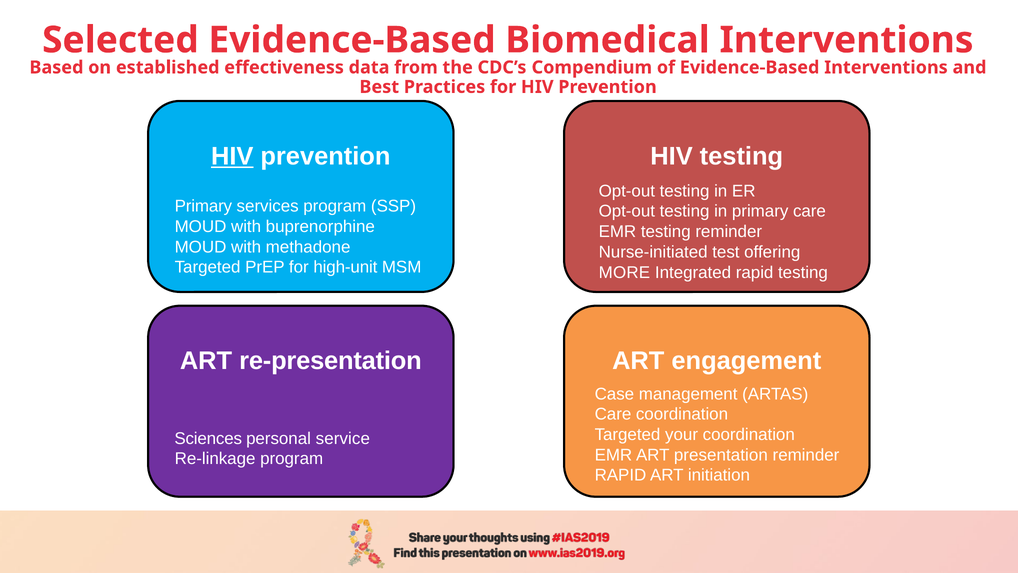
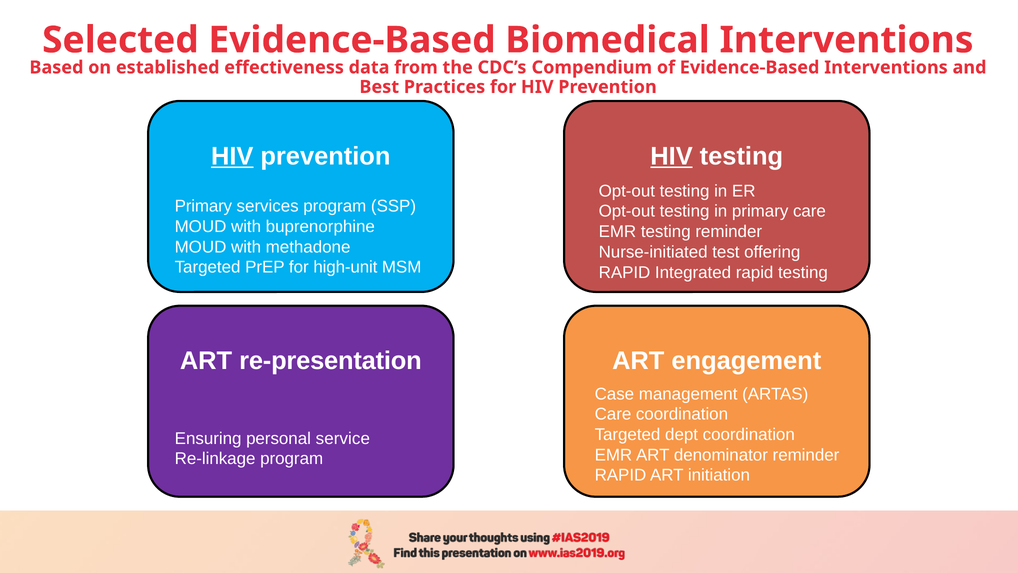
HIV at (672, 156) underline: none -> present
MORE at (624, 272): MORE -> RAPID
your: your -> dept
Sciences: Sciences -> Ensuring
presentation: presentation -> denominator
